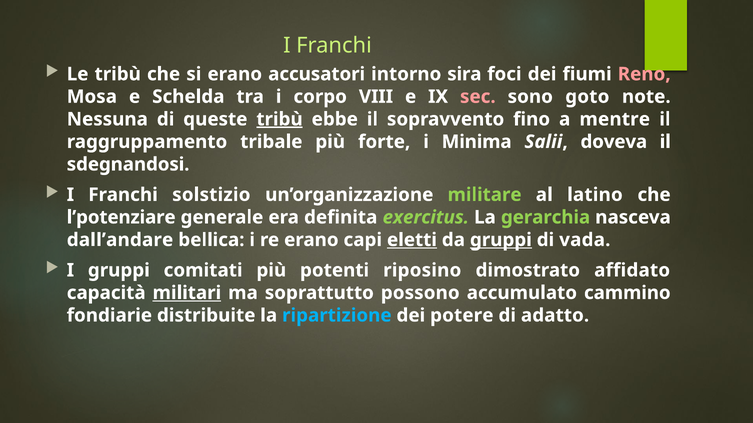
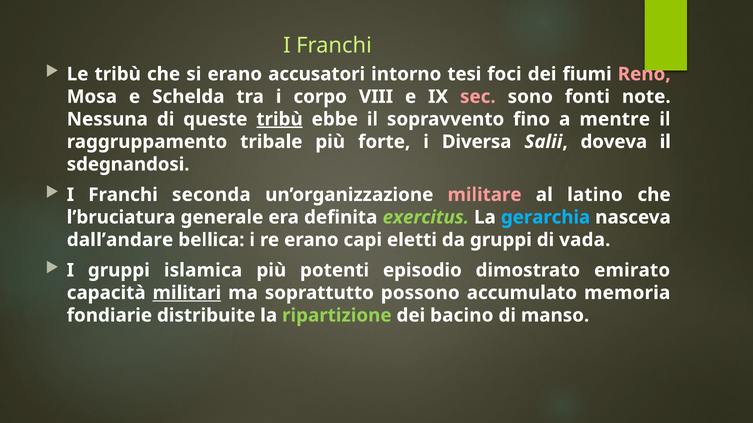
sira: sira -> tesi
goto: goto -> fonti
Minima: Minima -> Diversa
solstizio: solstizio -> seconda
militare colour: light green -> pink
l’potenziare: l’potenziare -> l’bruciatura
gerarchia colour: light green -> light blue
eletti underline: present -> none
gruppi at (501, 240) underline: present -> none
comitati: comitati -> islamica
riposino: riposino -> episodio
affidato: affidato -> emirato
cammino: cammino -> memoria
ripartizione colour: light blue -> light green
potere: potere -> bacino
adatto: adatto -> manso
